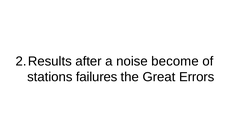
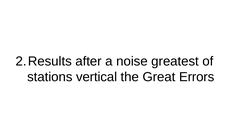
become: become -> greatest
failures: failures -> vertical
